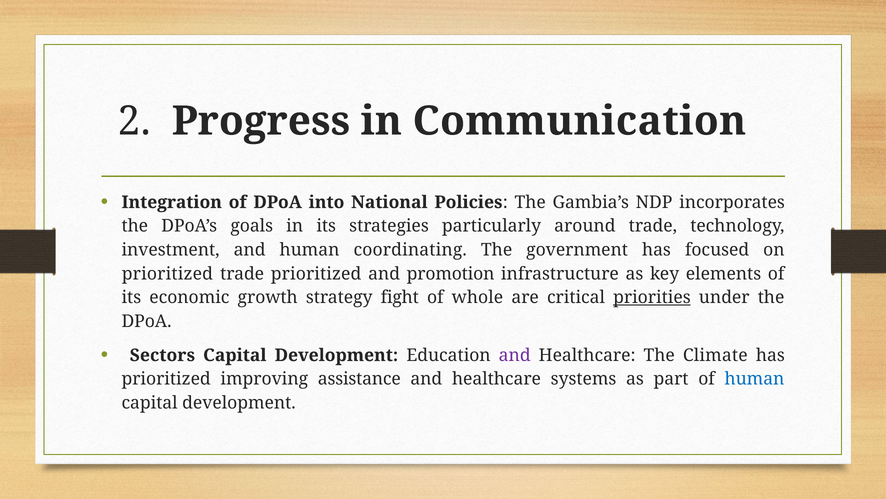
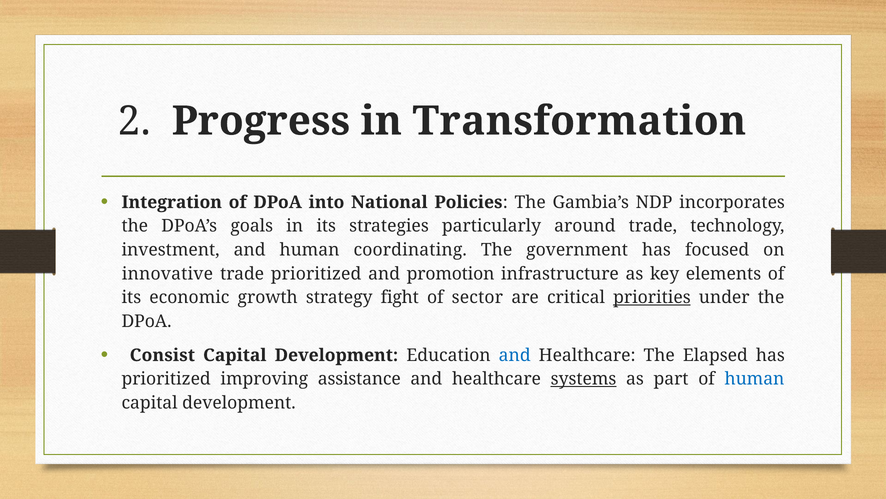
Communication: Communication -> Transformation
prioritized at (167, 273): prioritized -> innovative
whole: whole -> sector
Sectors: Sectors -> Consist
and at (515, 355) colour: purple -> blue
Climate: Climate -> Elapsed
systems underline: none -> present
